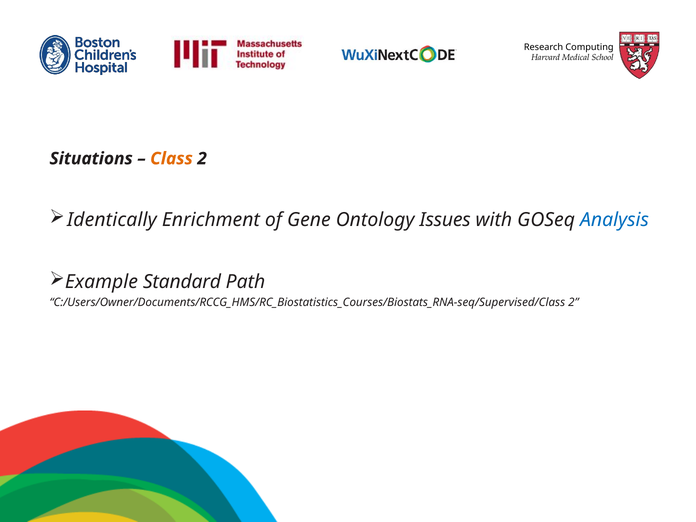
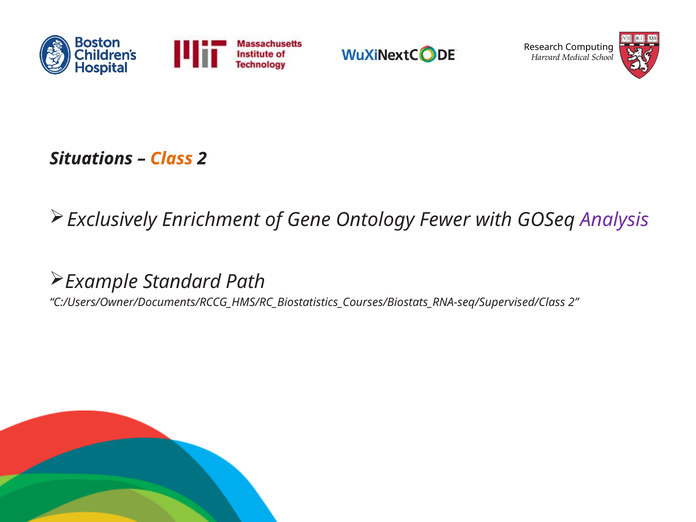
Identically: Identically -> Exclusively
Issues: Issues -> Fewer
Analysis colour: blue -> purple
